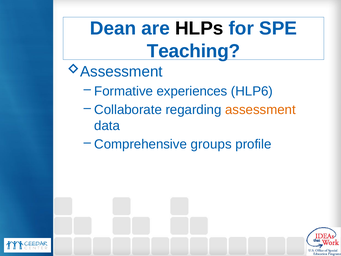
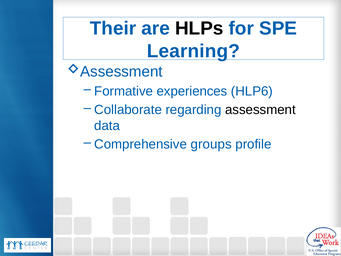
Dean: Dean -> Their
Teaching: Teaching -> Learning
assessment colour: orange -> black
